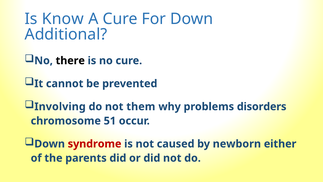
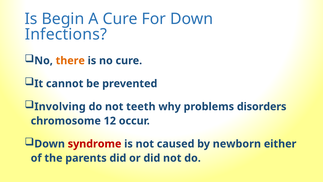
Know: Know -> Begin
Additional: Additional -> Infections
there colour: black -> orange
them: them -> teeth
51: 51 -> 12
